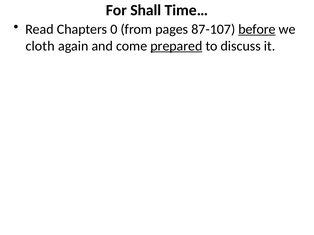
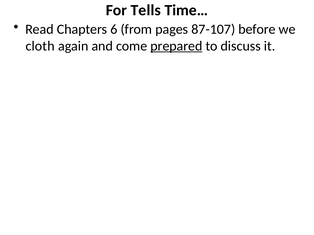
Shall: Shall -> Tells
0: 0 -> 6
before underline: present -> none
